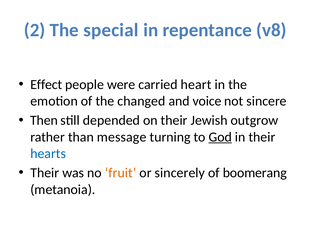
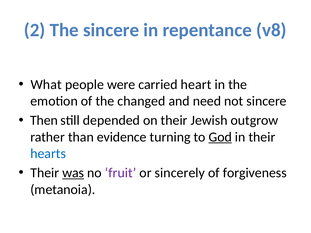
The special: special -> sincere
Effect: Effect -> What
voice: voice -> need
message: message -> evidence
was underline: none -> present
fruit colour: orange -> purple
boomerang: boomerang -> forgiveness
